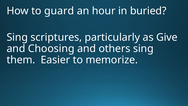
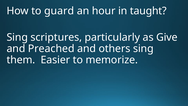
buried: buried -> taught
Choosing: Choosing -> Preached
